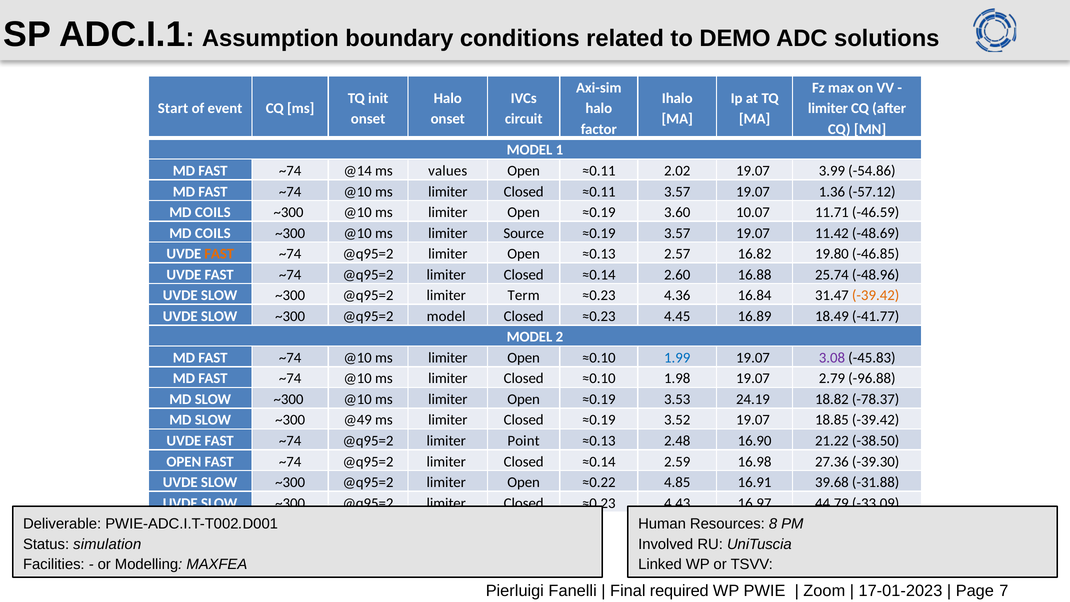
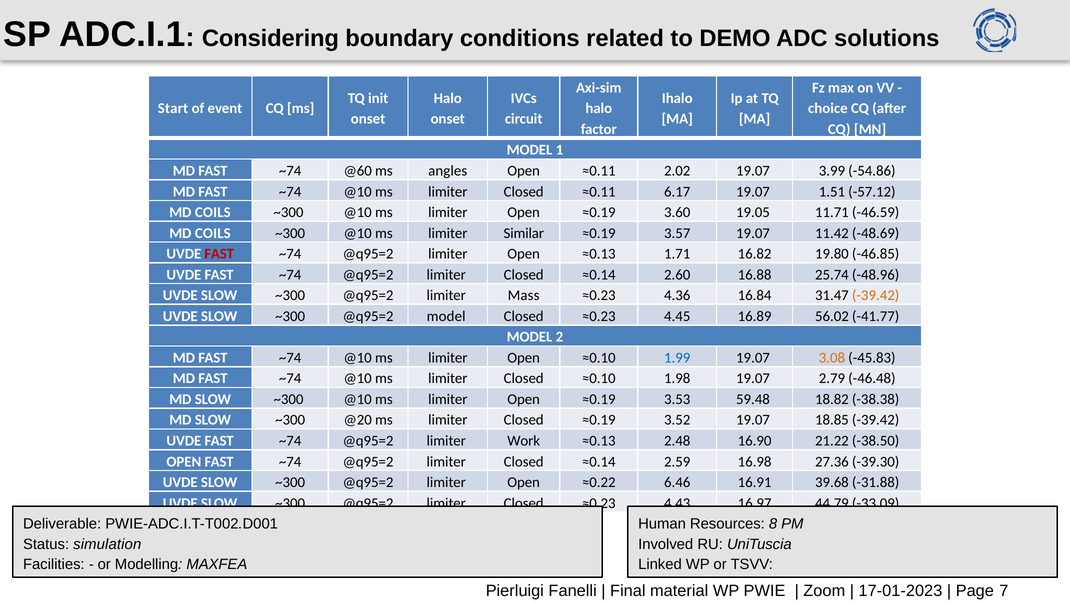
Assumption: Assumption -> Considering
limiter at (828, 109): limiter -> choice
@14: @14 -> @60
values: values -> angles
≈0.11 3.57: 3.57 -> 6.17
1.36: 1.36 -> 1.51
10.07: 10.07 -> 19.05
Source: Source -> Similar
FAST at (219, 254) colour: orange -> red
2.57: 2.57 -> 1.71
Term: Term -> Mass
18.49: 18.49 -> 56.02
3.08 colour: purple -> orange
-96.88: -96.88 -> -46.48
24.19: 24.19 -> 59.48
-78.37: -78.37 -> -38.38
@49: @49 -> @20
Point: Point -> Work
4.85: 4.85 -> 6.46
required: required -> material
